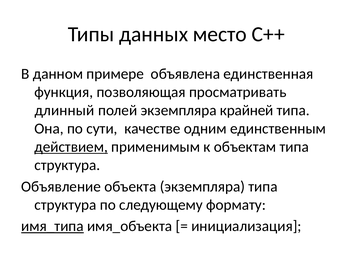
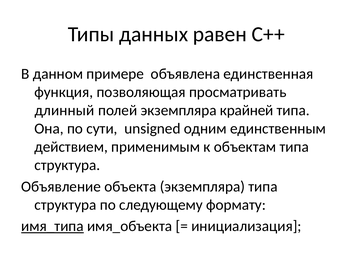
место: место -> равен
качестве: качестве -> unsigned
действием underline: present -> none
